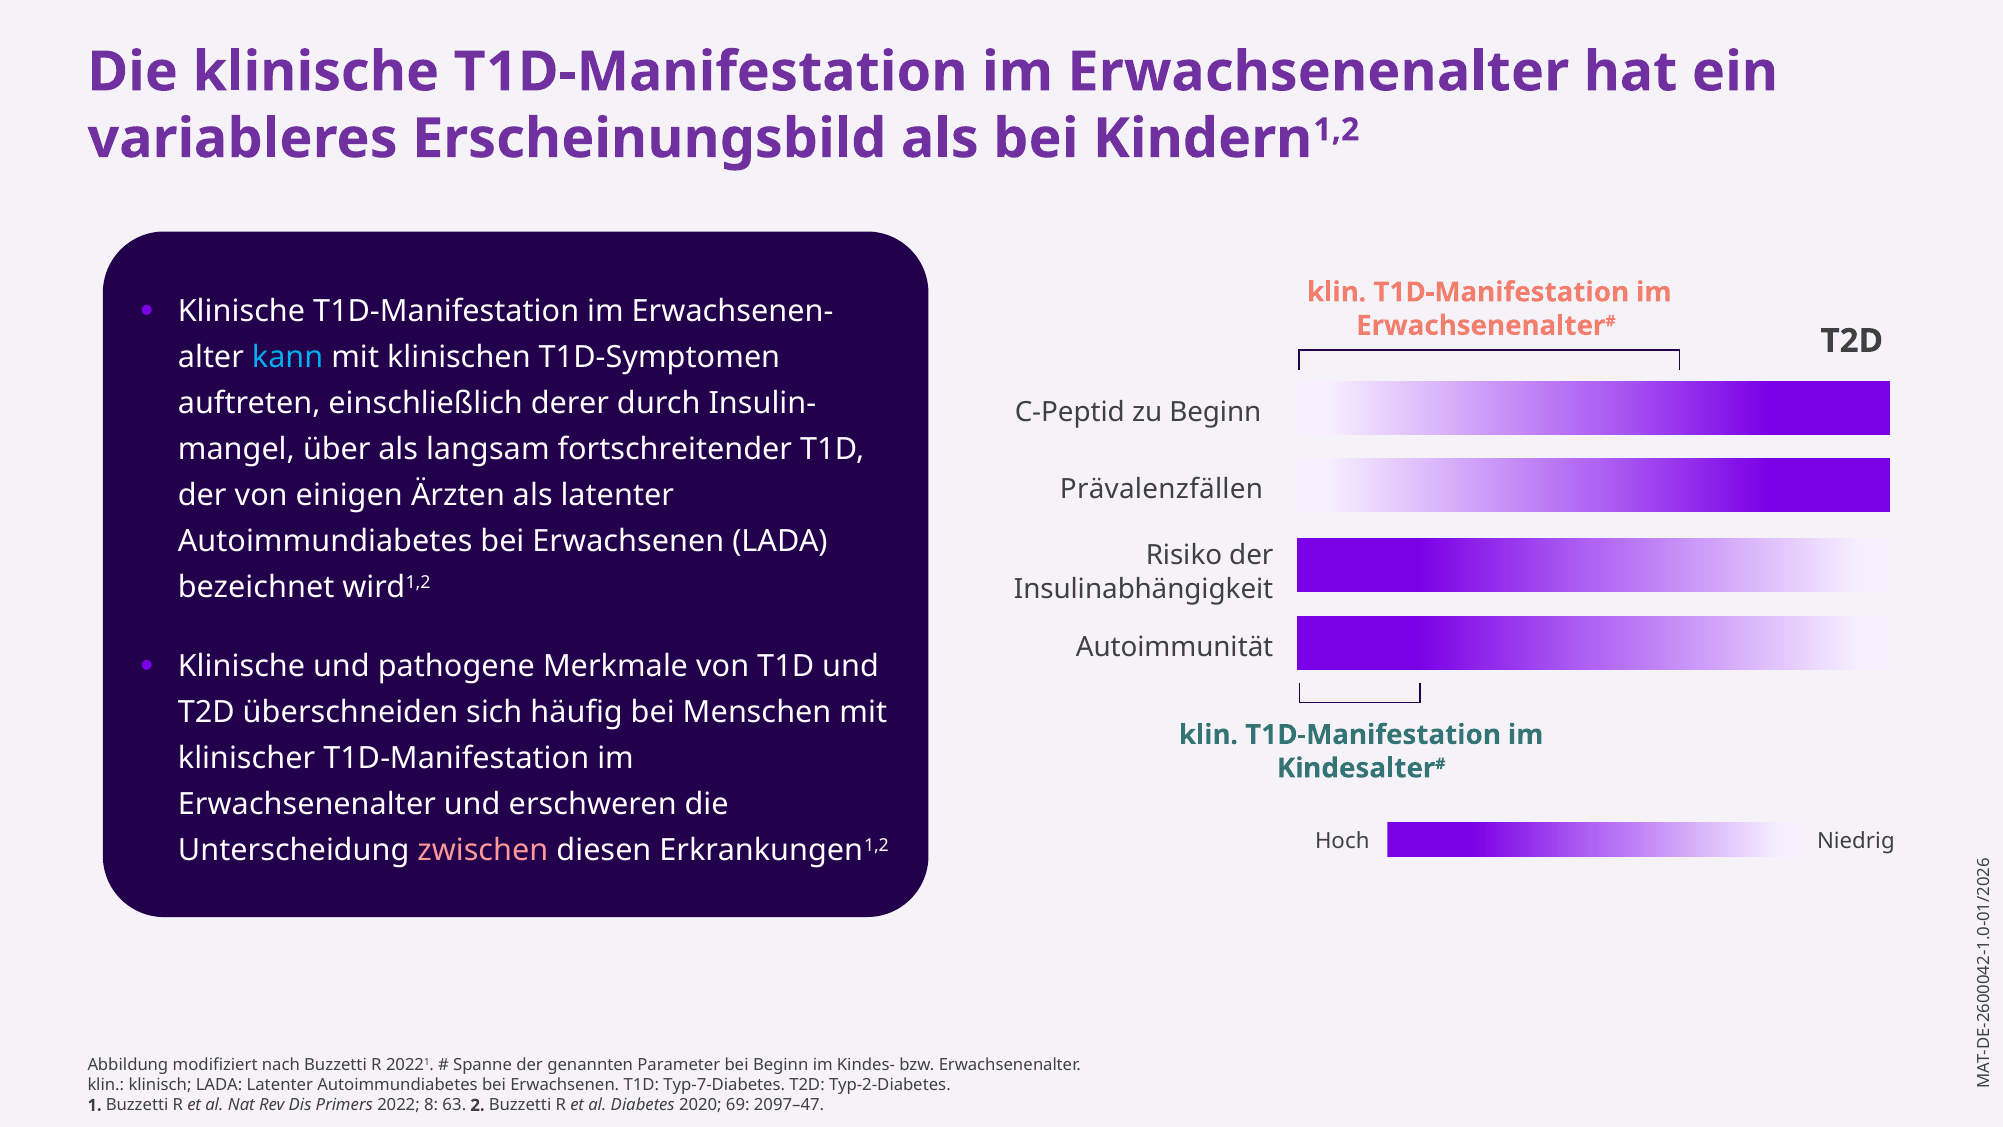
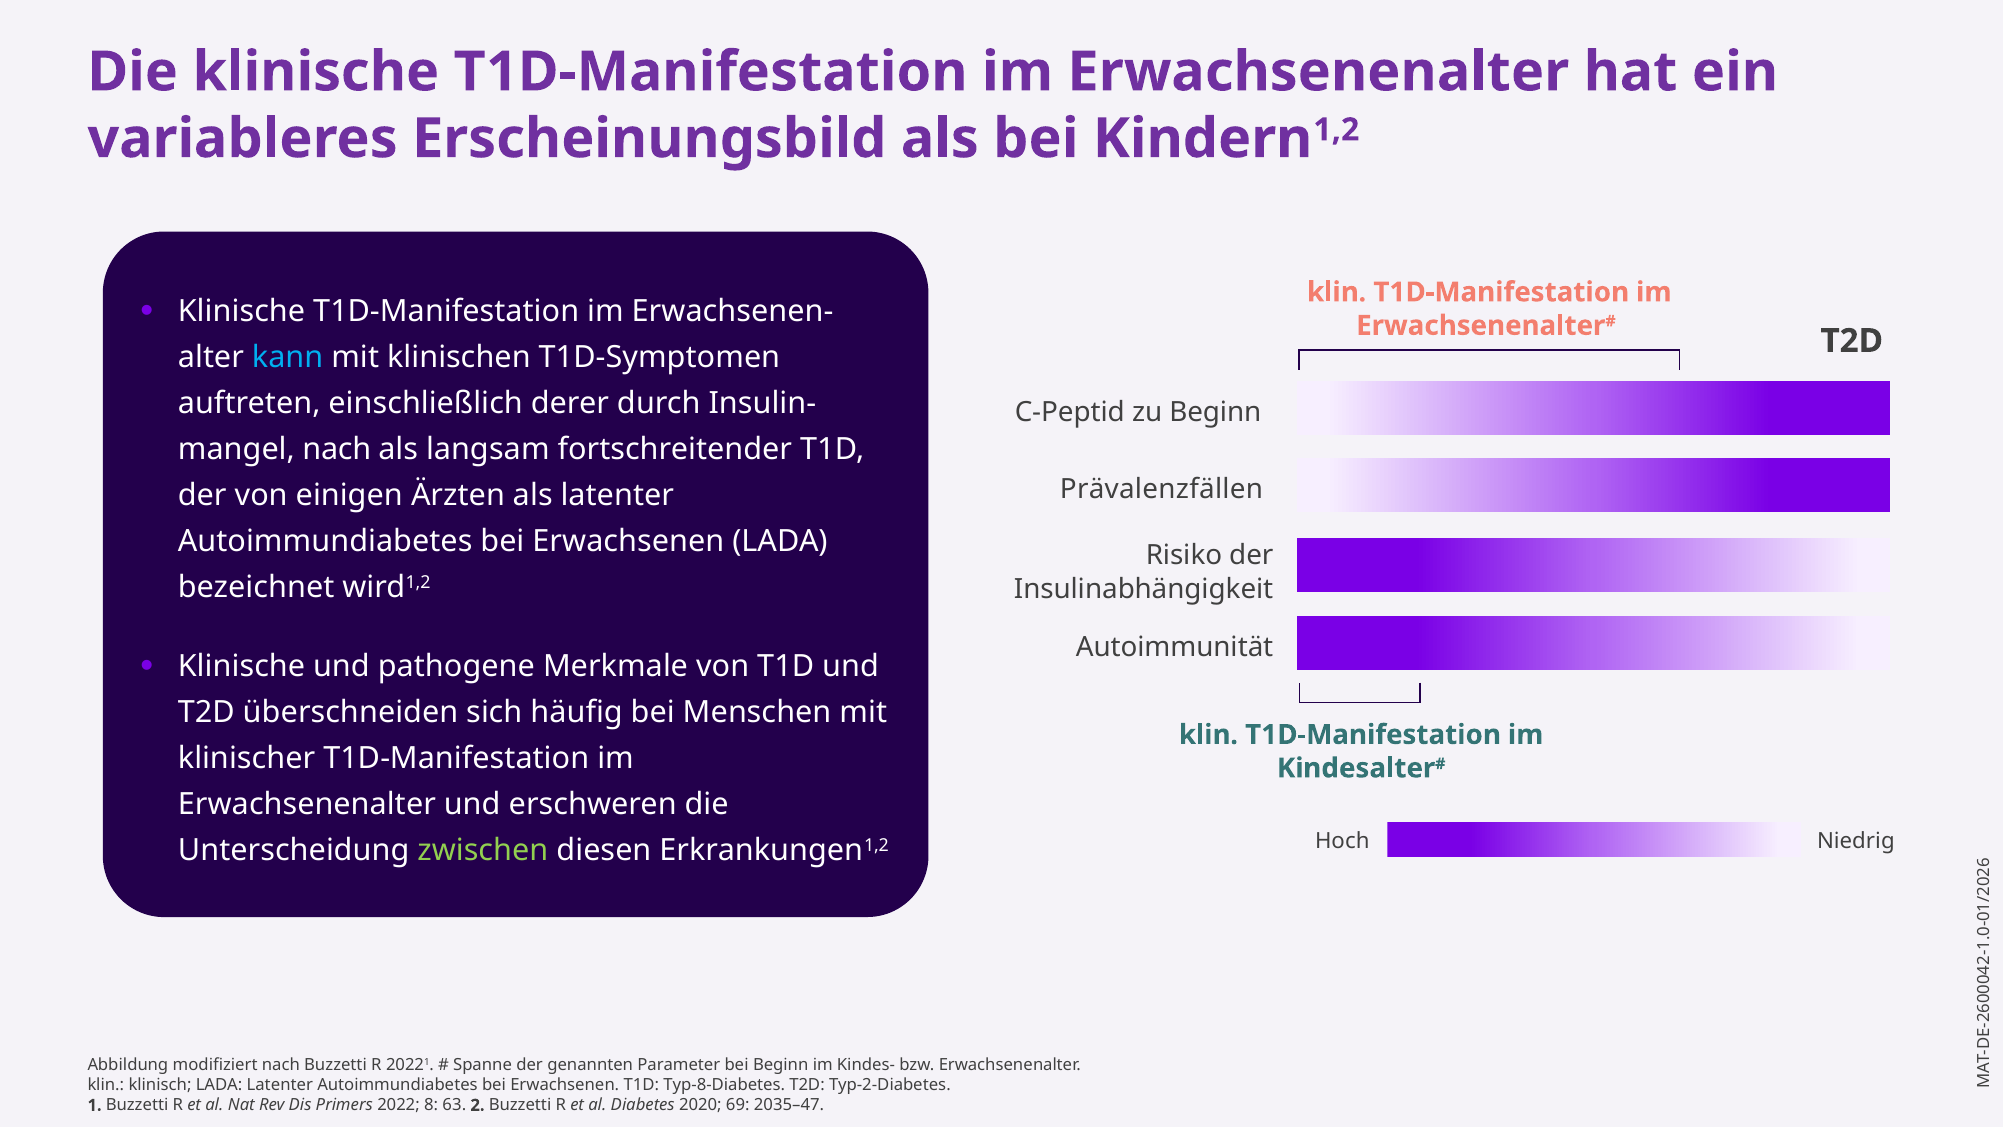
über at (337, 449): über -> nach
zwischen colour: pink -> light green
Typ-7-Diabetes: Typ-7-Diabetes -> Typ-8-Diabetes
2097–47: 2097–47 -> 2035–47
